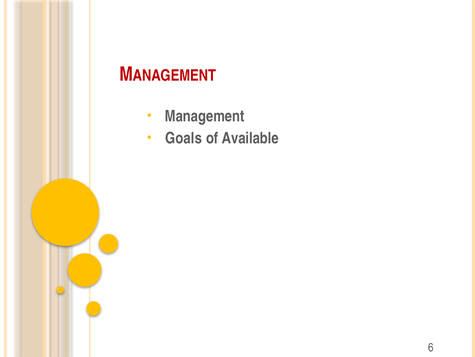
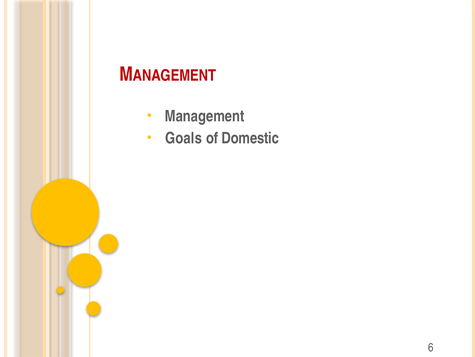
Available: Available -> Domestic
